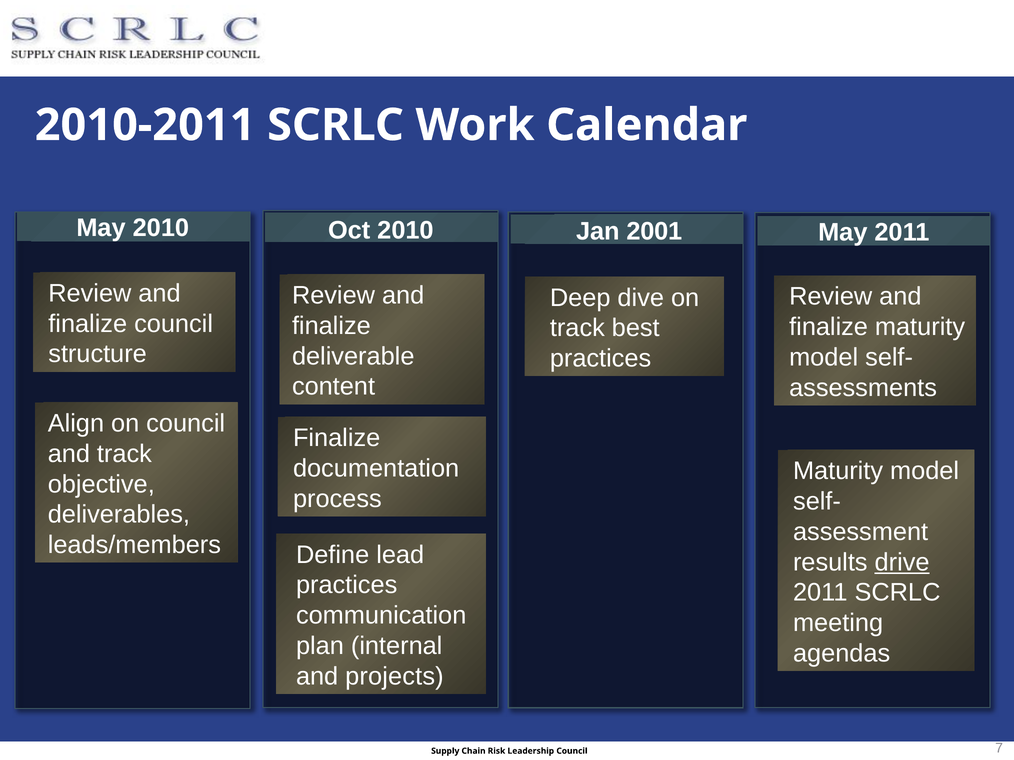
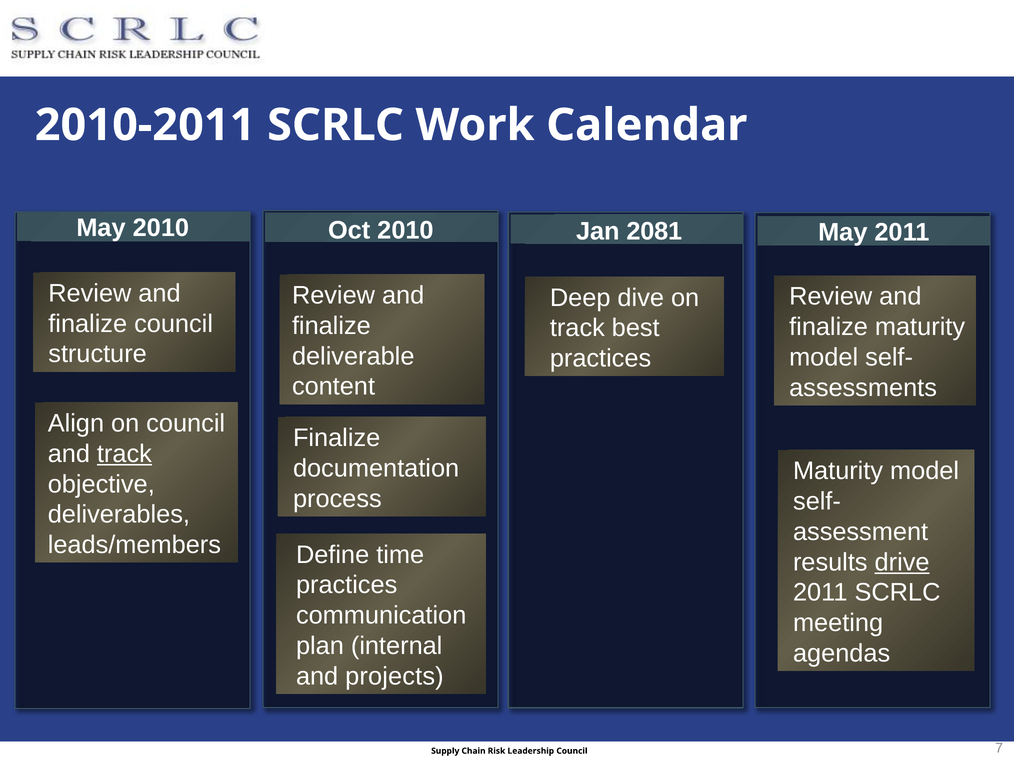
2001: 2001 -> 2081
track at (124, 454) underline: none -> present
lead: lead -> time
